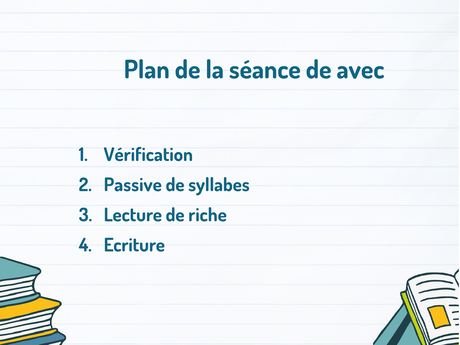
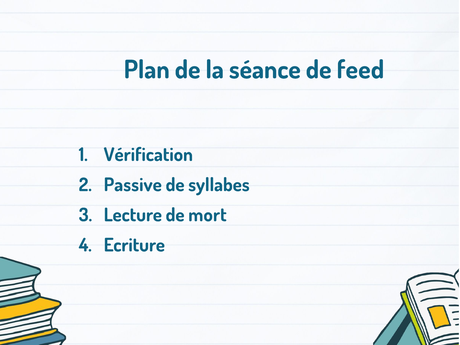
avec: avec -> feed
riche: riche -> mort
